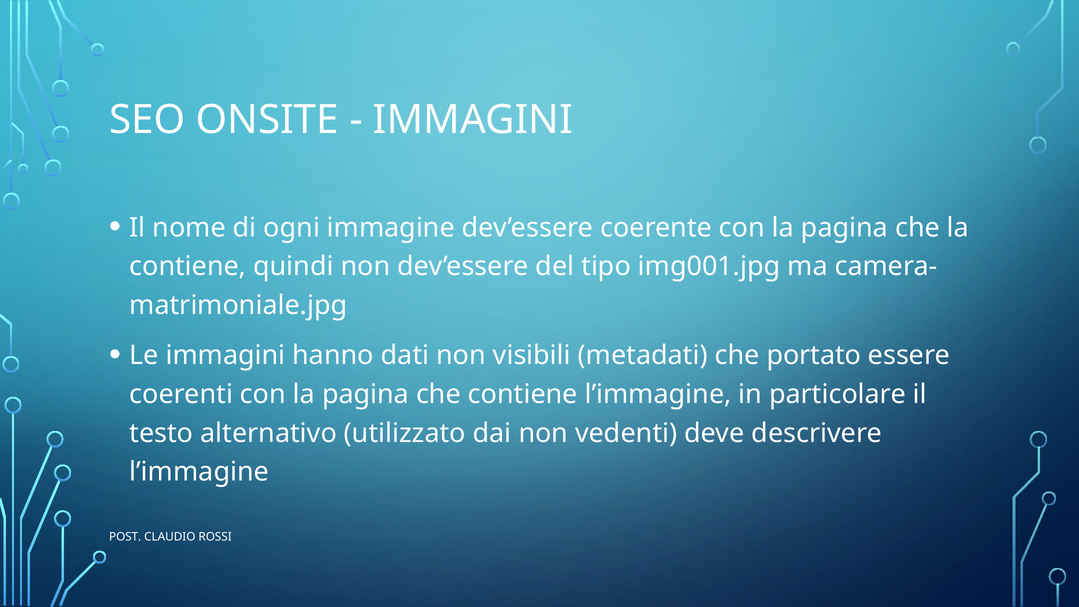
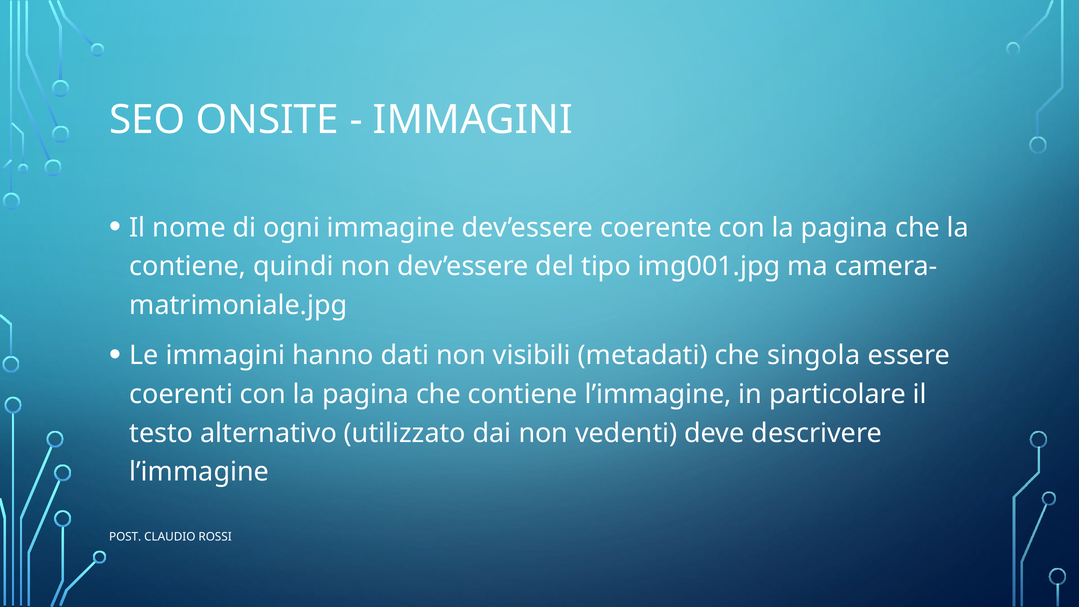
portato: portato -> singola
